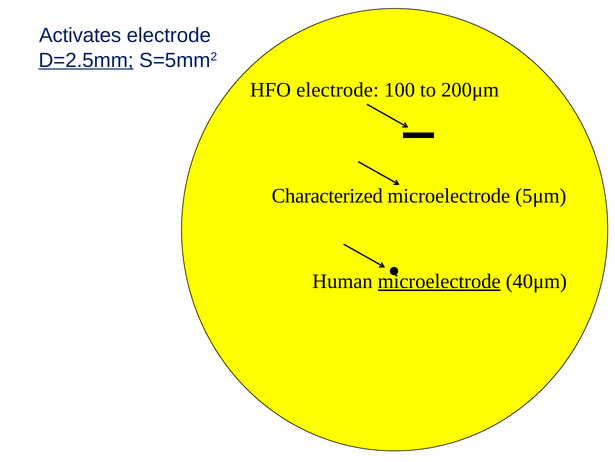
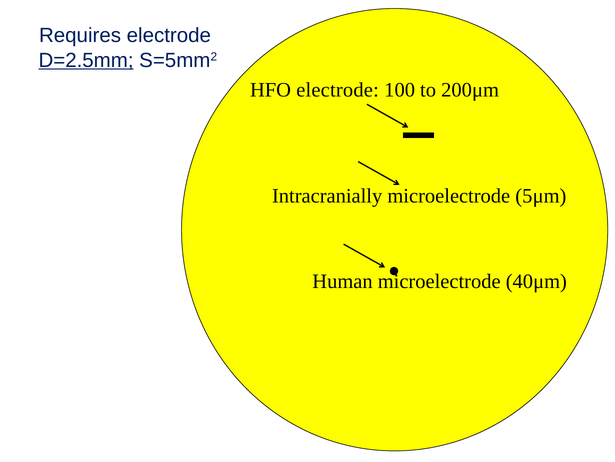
Activates: Activates -> Requires
Characterized: Characterized -> Intracranially
microelectrode at (439, 281) underline: present -> none
